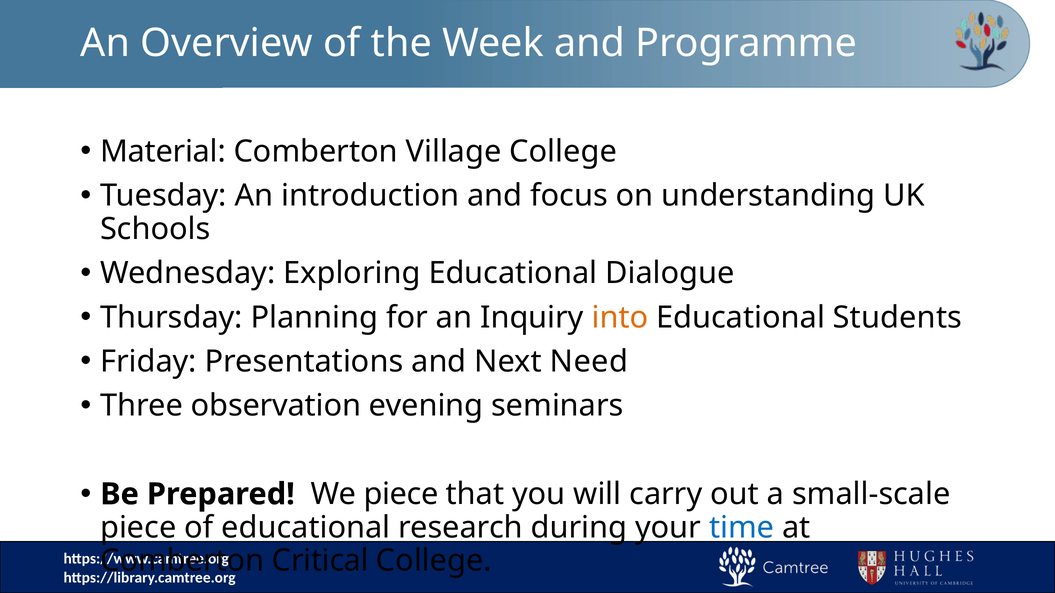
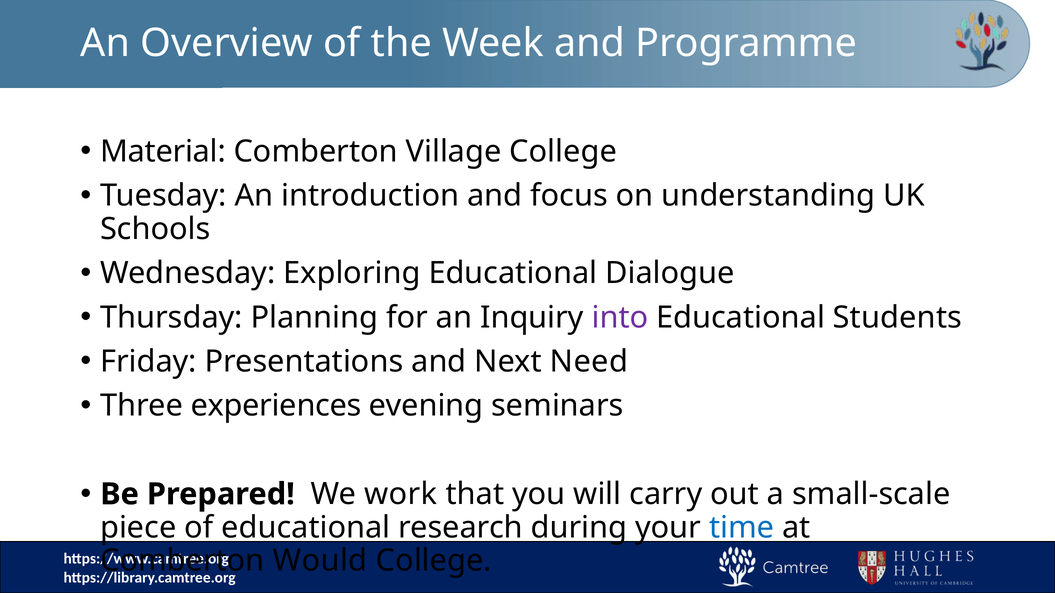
into colour: orange -> purple
observation: observation -> experiences
We piece: piece -> work
Critical: Critical -> Would
